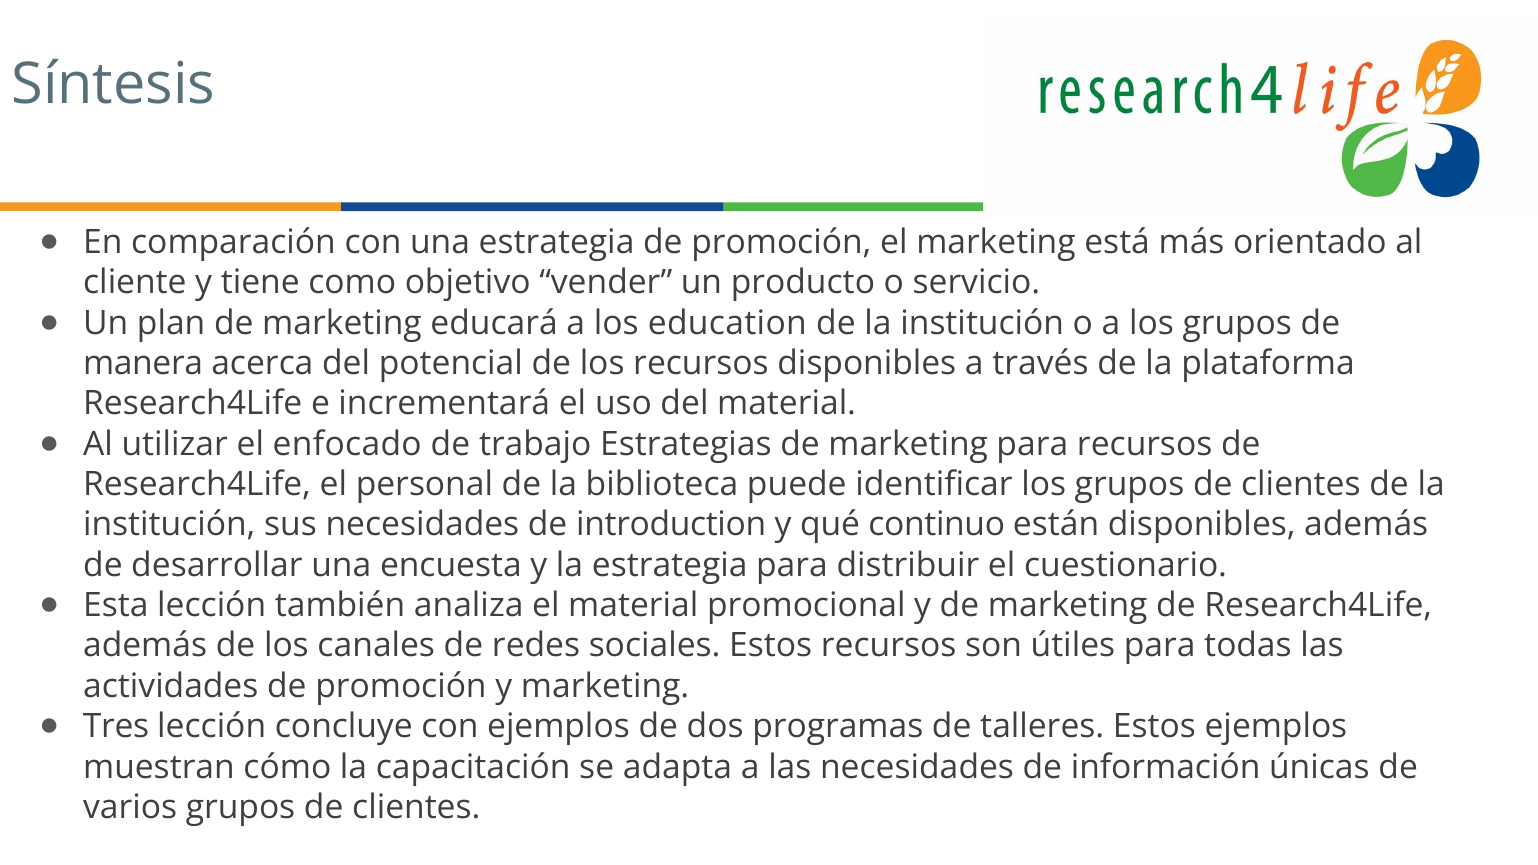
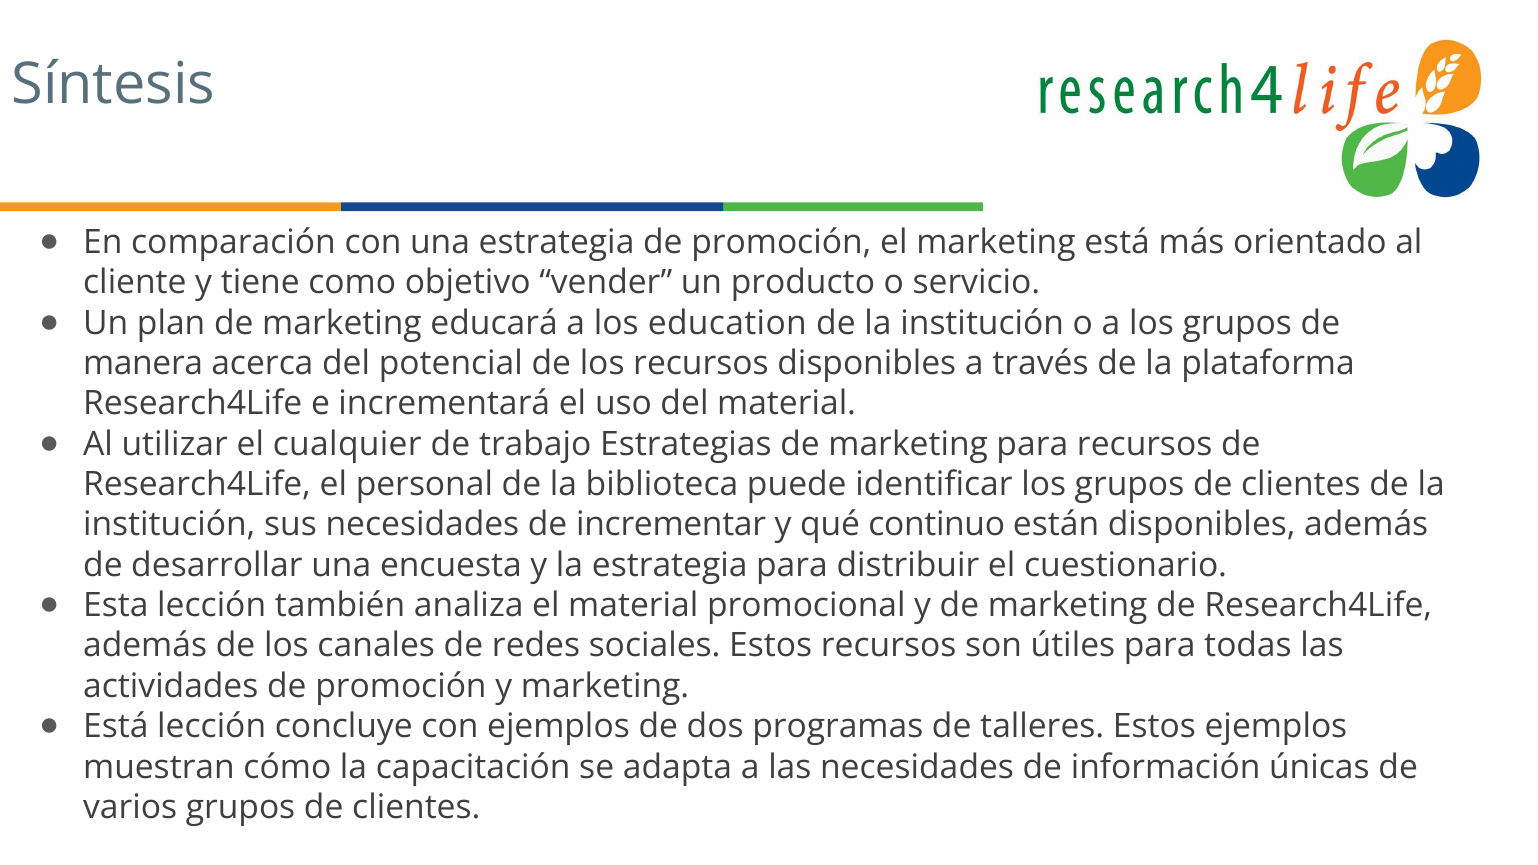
enfocado: enfocado -> cualquier
introduction: introduction -> incrementar
Tres at (116, 727): Tres -> Está
